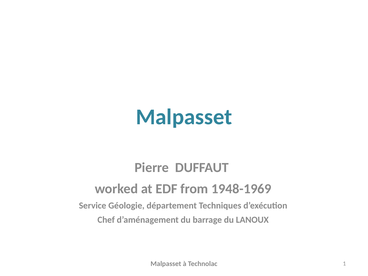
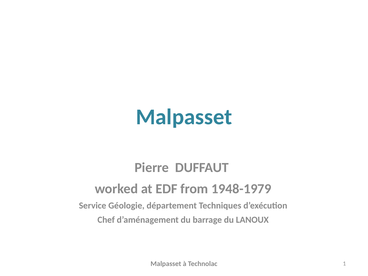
1948-1969: 1948-1969 -> 1948-1979
